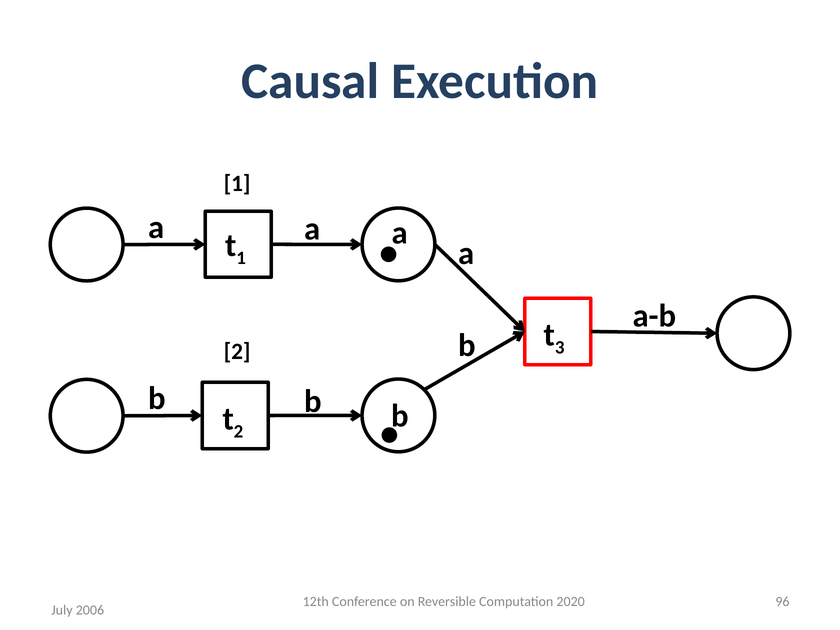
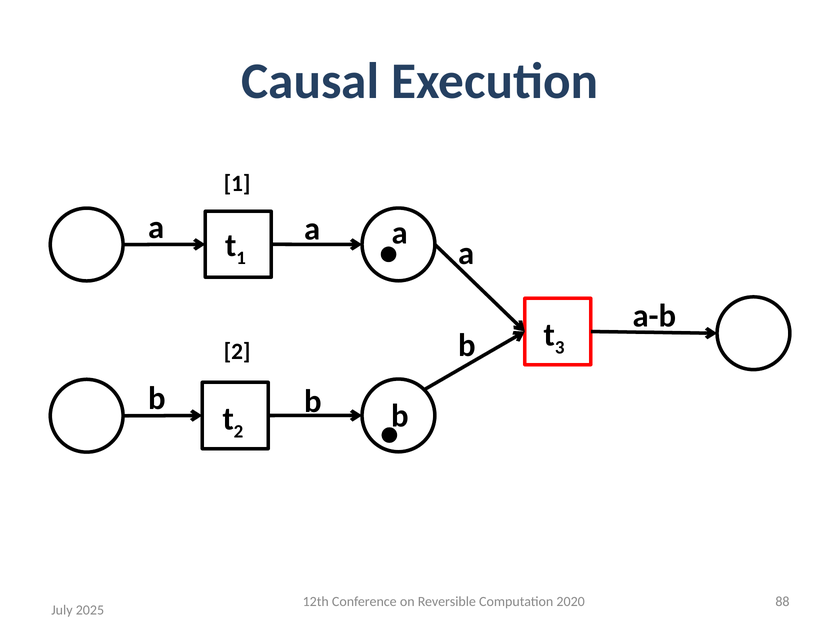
96: 96 -> 88
2006: 2006 -> 2025
